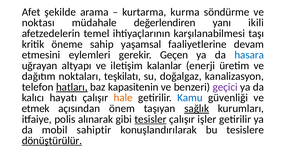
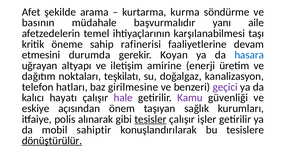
noktası: noktası -> basının
değerlendiren: değerlendiren -> başvurmalıdır
ikili: ikili -> aile
yaşamsal: yaşamsal -> rafinerisi
eylemleri: eylemleri -> durumda
Geçen: Geçen -> Koyan
kalanlar: kalanlar -> amirine
hatları underline: present -> none
kapasitenin: kapasitenin -> girilmesine
hale colour: orange -> purple
Kamu colour: blue -> purple
etmek: etmek -> eskiye
sağlık underline: present -> none
